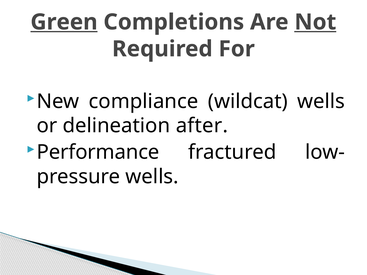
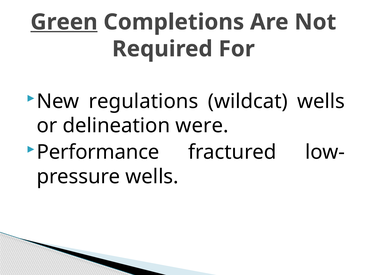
Not underline: present -> none
compliance: compliance -> regulations
after: after -> were
